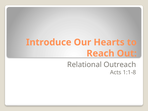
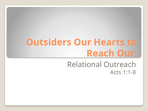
Introduce: Introduce -> Outsiders
